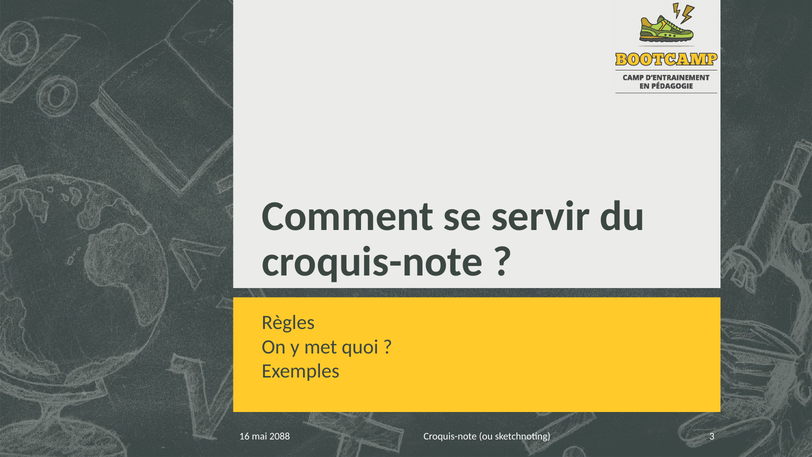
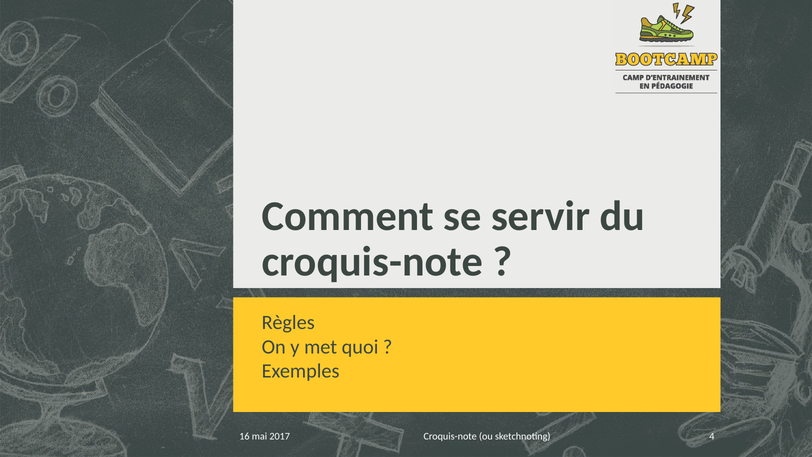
2088: 2088 -> 2017
3: 3 -> 4
